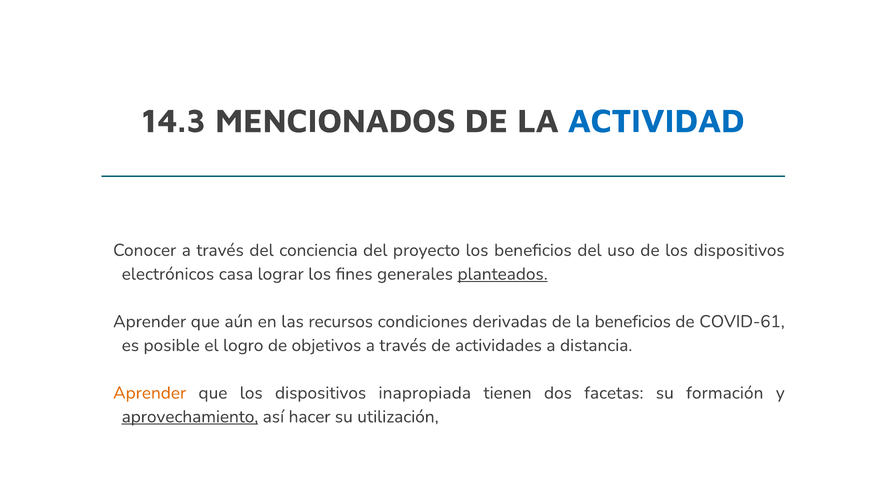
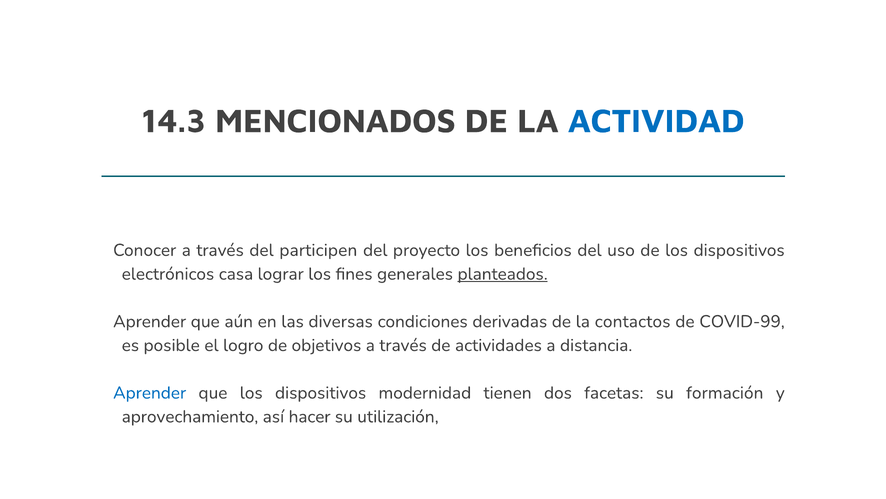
conciencia: conciencia -> participen
recursos: recursos -> diversas
la beneficios: beneficios -> contactos
COVID-61: COVID-61 -> COVID-99
Aprender at (150, 392) colour: orange -> blue
inapropiada: inapropiada -> modernidad
aprovechamiento underline: present -> none
